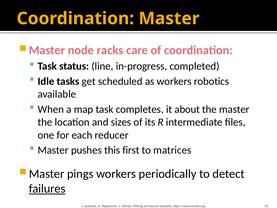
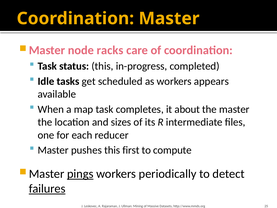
status line: line -> this
robotics: robotics -> appears
matrices: matrices -> compute
pings underline: none -> present
